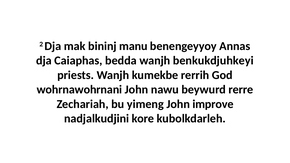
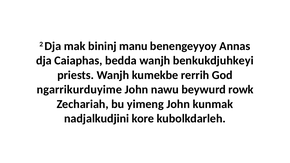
wohrnawohrnani: wohrnawohrnani -> ngarrikurduyime
rerre: rerre -> rowk
improve: improve -> kunmak
